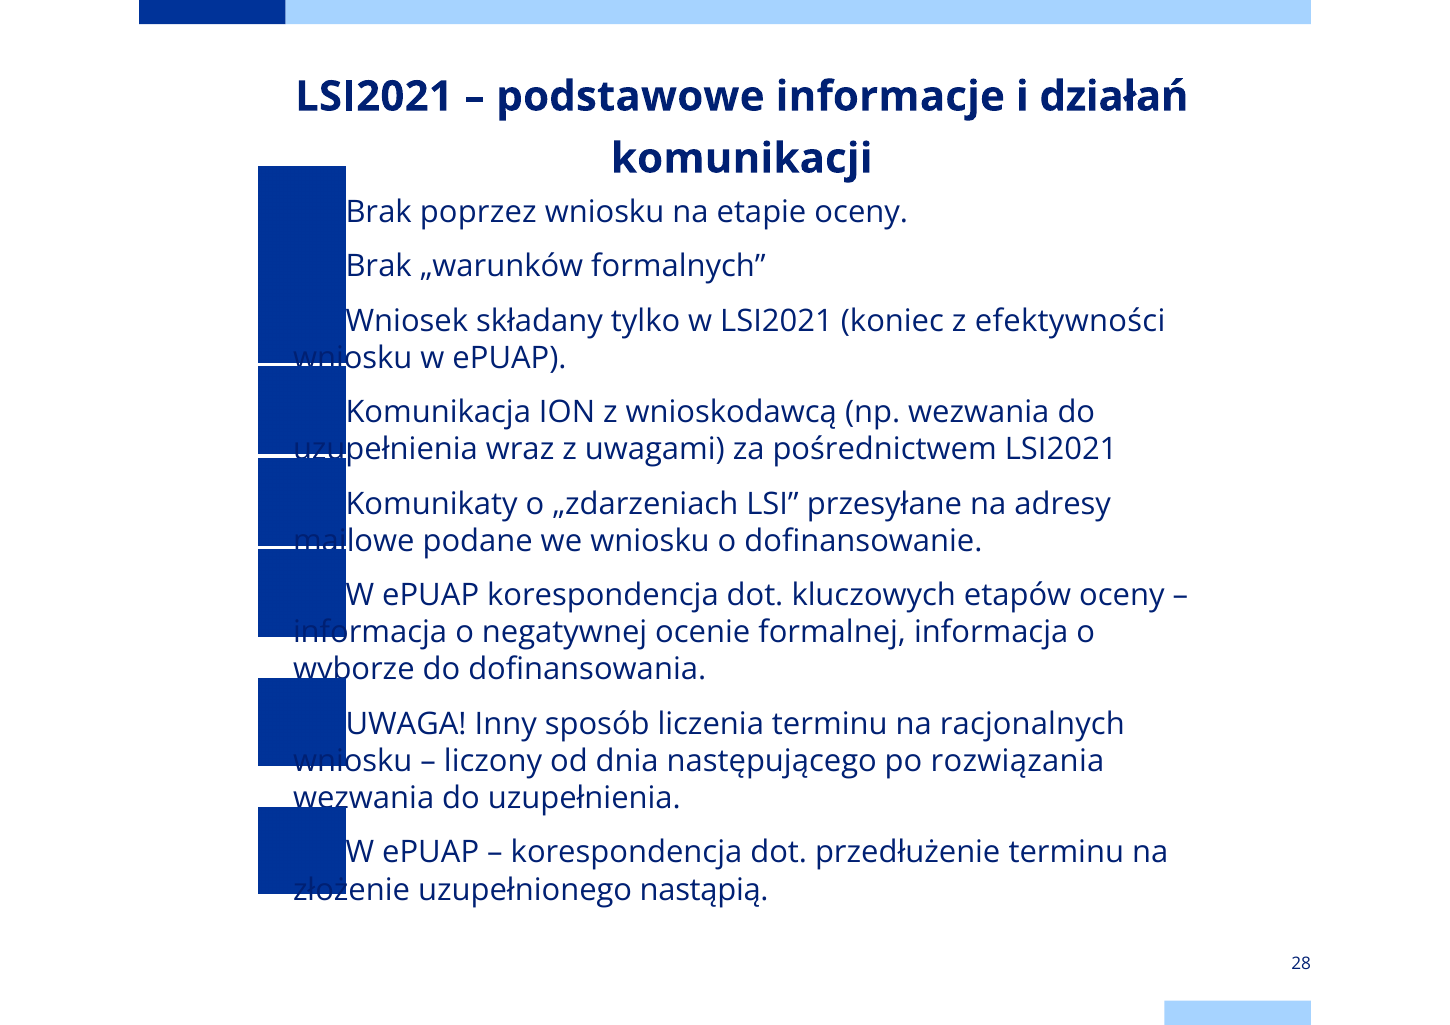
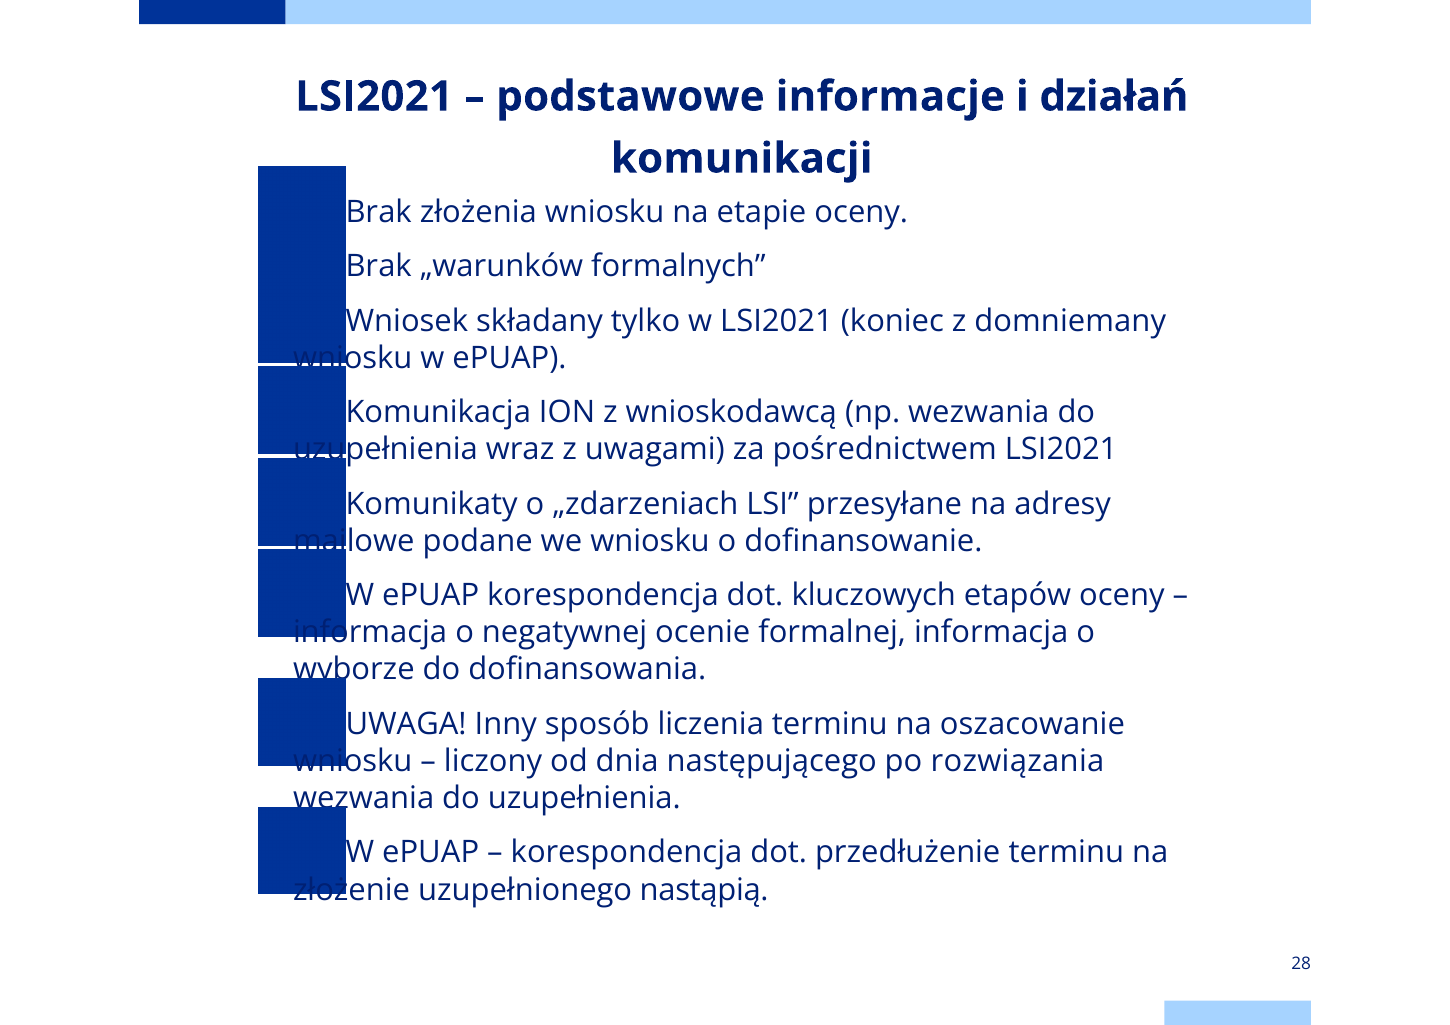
poprzez: poprzez -> złożenia
efektywności: efektywności -> domniemany
racjonalnych: racjonalnych -> oszacowanie
